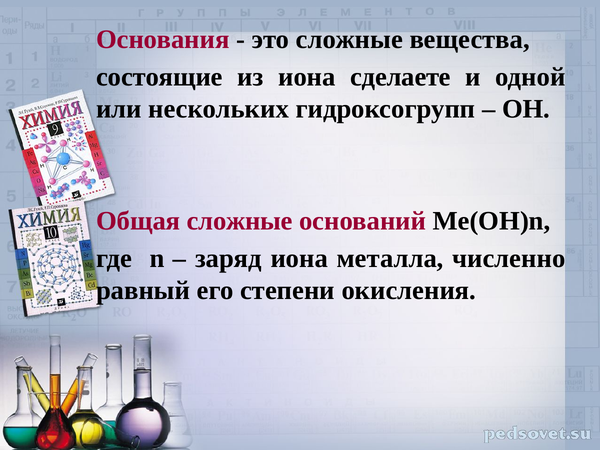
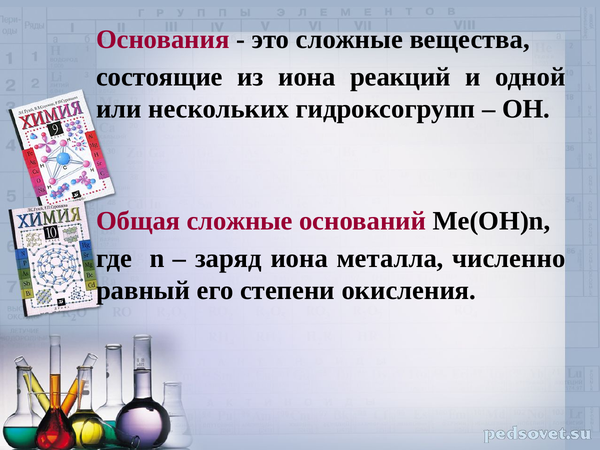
сделаете: сделаете -> реакций
